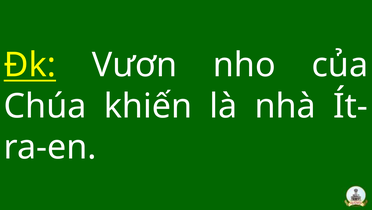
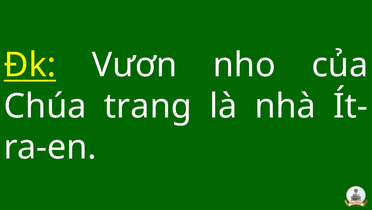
khiến: khiến -> trang
